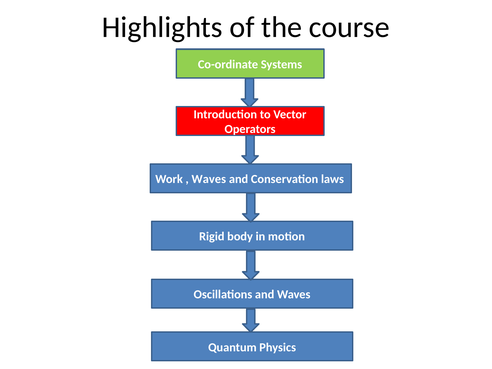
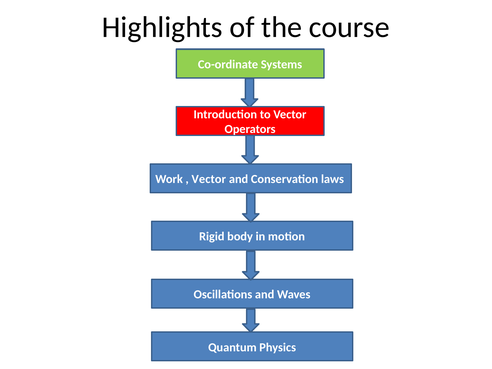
Waves at (209, 179): Waves -> Vector
